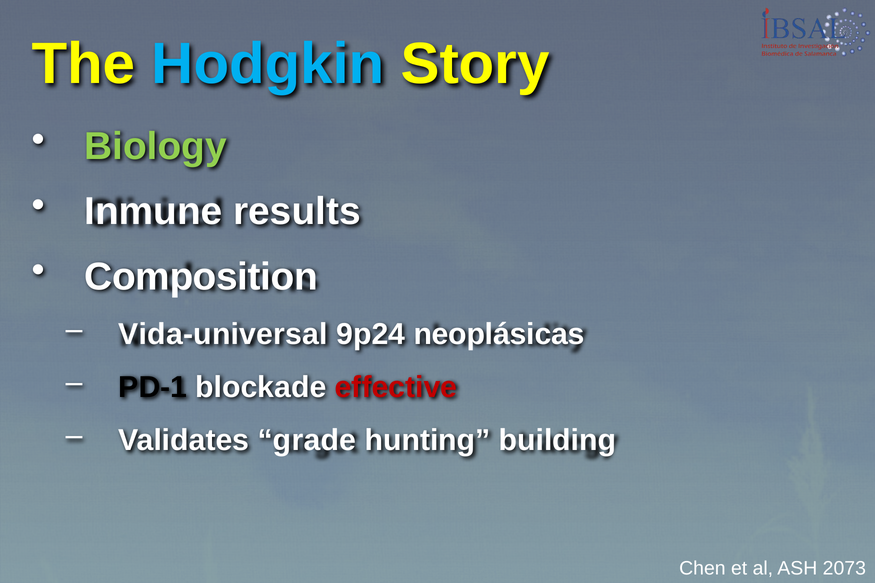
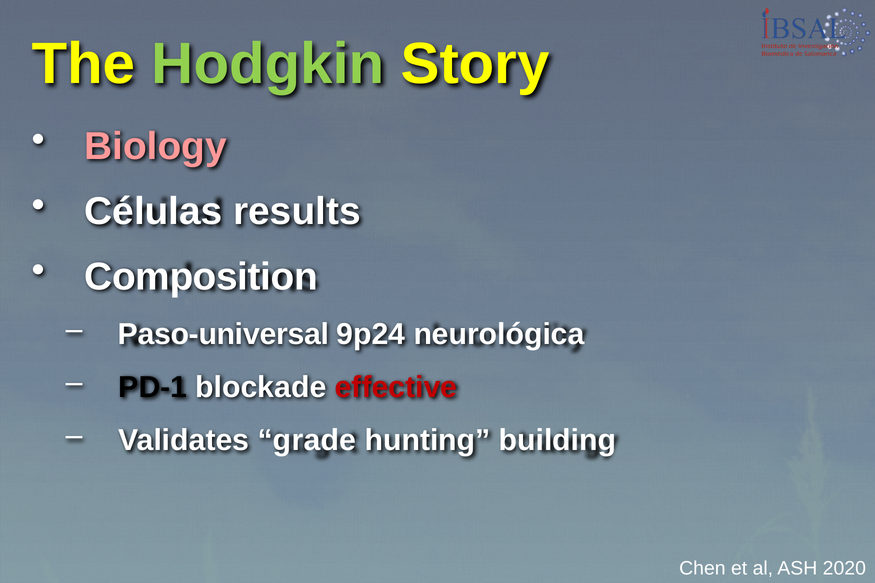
Hodgkin colour: light blue -> light green
Biology colour: light green -> pink
Inmune: Inmune -> Células
Vida-universal: Vida-universal -> Paso-universal
neoplásicas: neoplásicas -> neurológica
2073: 2073 -> 2020
